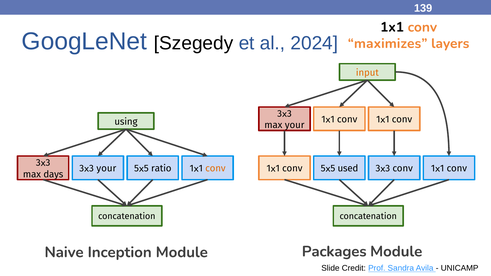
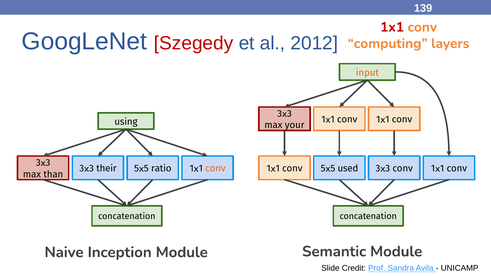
1x1 at (392, 27) colour: black -> red
Szegedy colour: black -> red
2024: 2024 -> 2012
maximizes: maximizes -> computing
3x3 your: your -> their
days: days -> than
Packages: Packages -> Semantic
